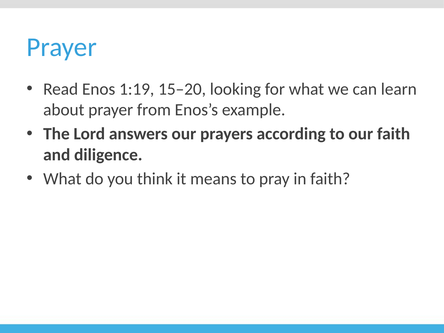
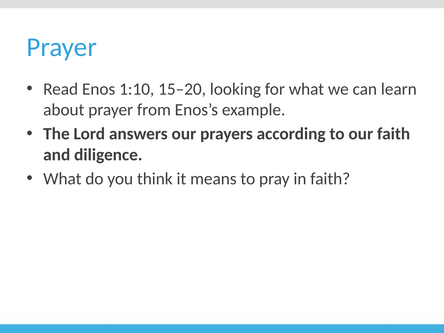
1:19: 1:19 -> 1:10
